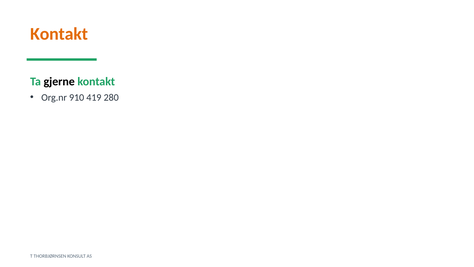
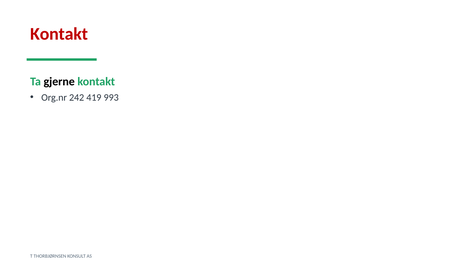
Kontakt at (59, 34) colour: orange -> red
910: 910 -> 242
280: 280 -> 993
